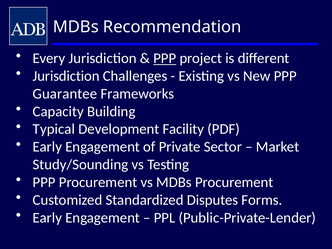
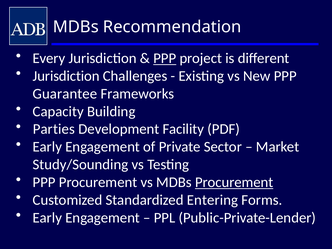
Typical: Typical -> Parties
Procurement at (234, 182) underline: none -> present
Disputes: Disputes -> Entering
